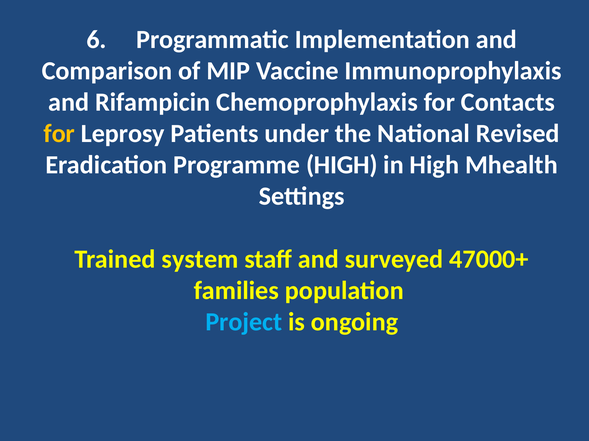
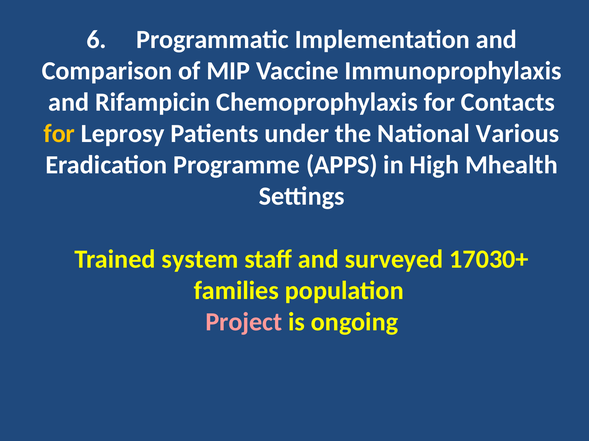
Revised: Revised -> Various
Programme HIGH: HIGH -> APPS
47000+: 47000+ -> 17030+
Project colour: light blue -> pink
